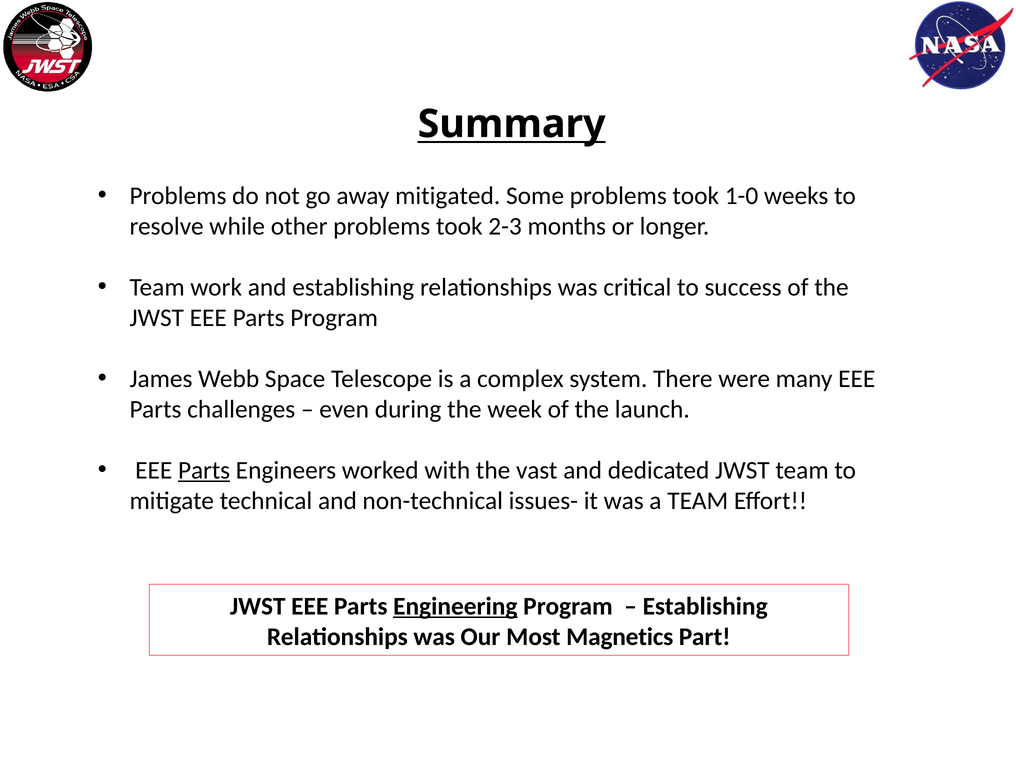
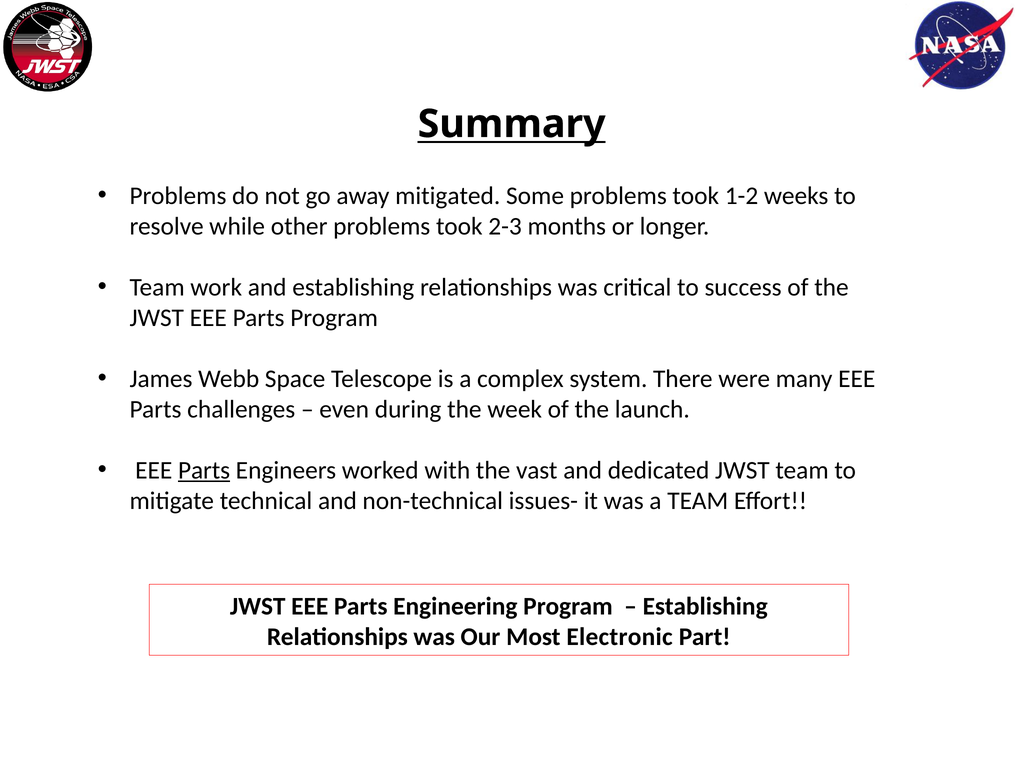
1-0: 1-0 -> 1-2
Engineering underline: present -> none
Magnetics: Magnetics -> Electronic
